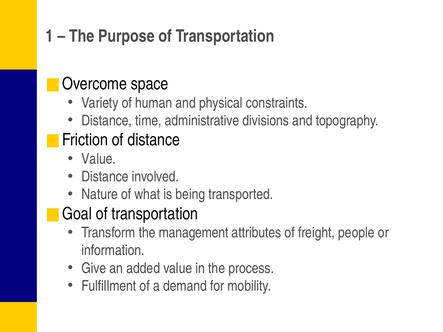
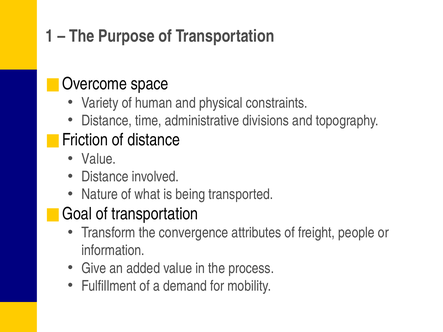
management: management -> convergence
